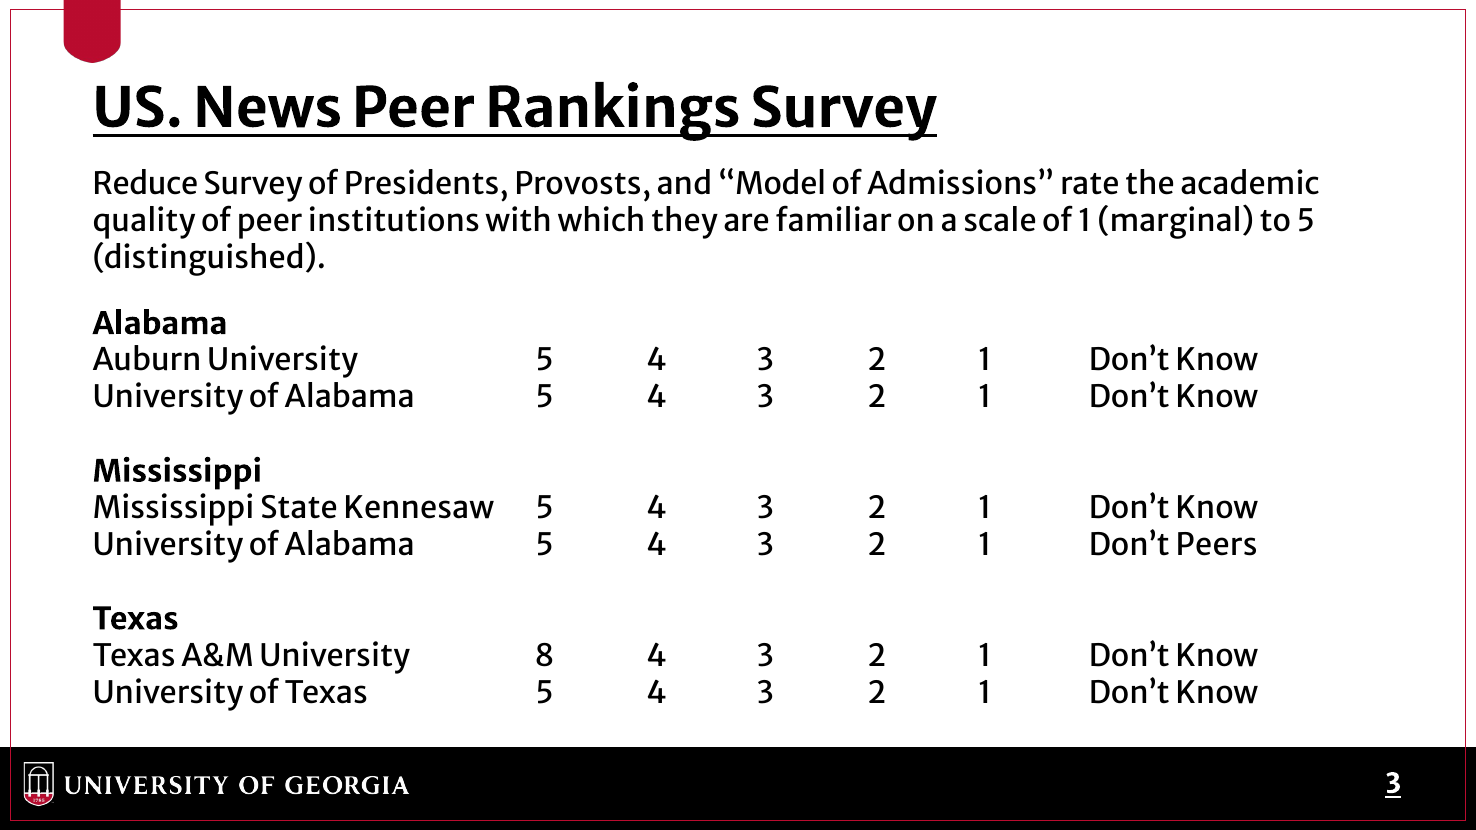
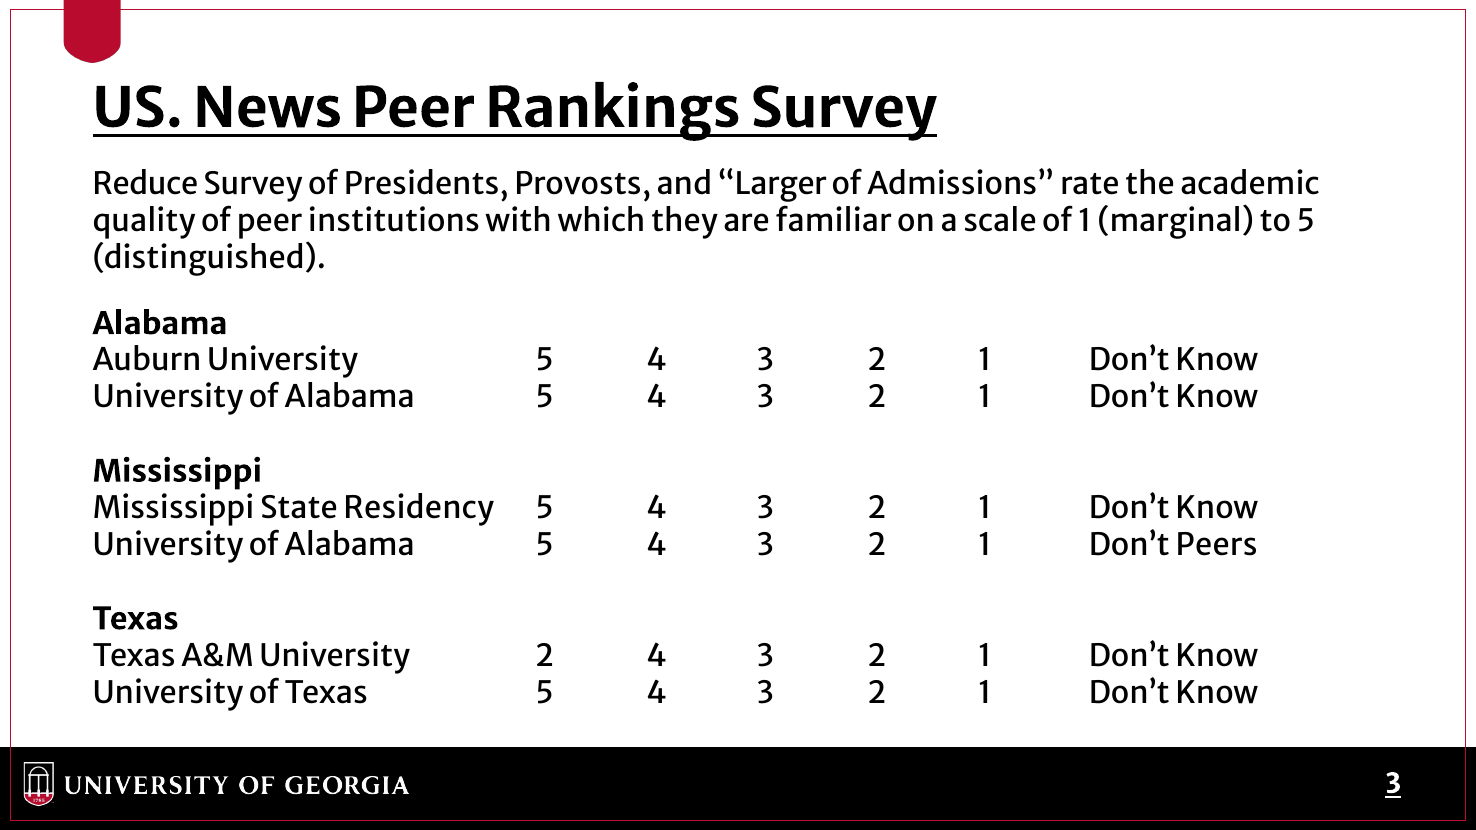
Model: Model -> Larger
Kennesaw: Kennesaw -> Residency
University 8: 8 -> 2
